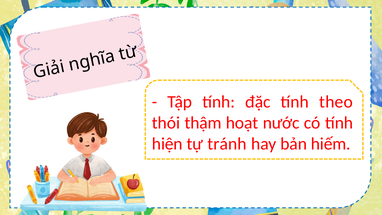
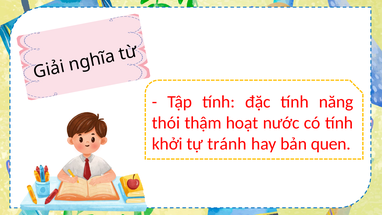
theo: theo -> năng
hiện: hiện -> khởi
hiếm: hiếm -> quen
